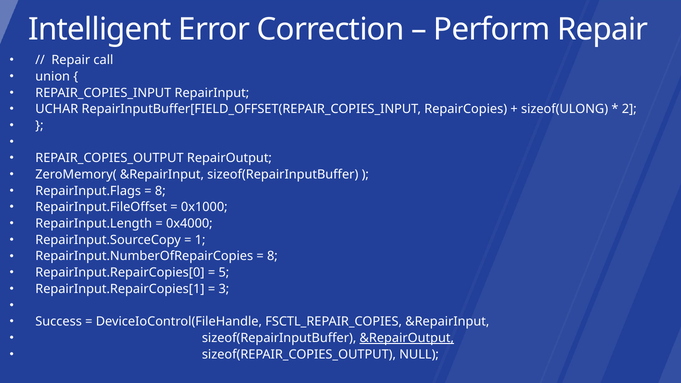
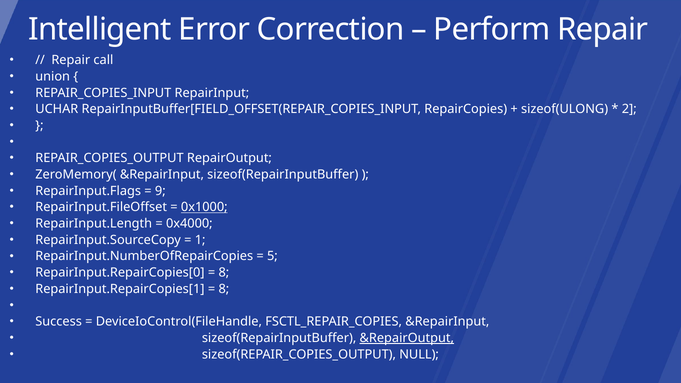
8 at (160, 191): 8 -> 9
0x1000 underline: none -> present
8 at (272, 256): 8 -> 5
5 at (224, 273): 5 -> 8
3 at (224, 289): 3 -> 8
